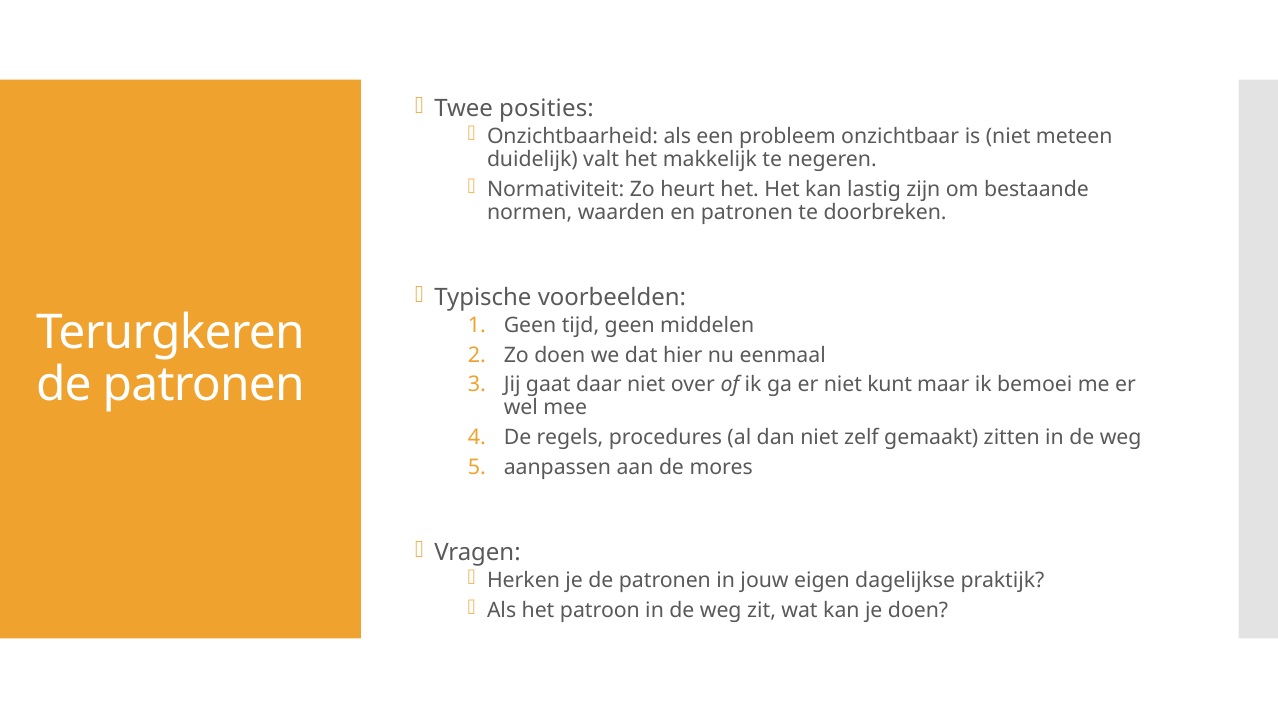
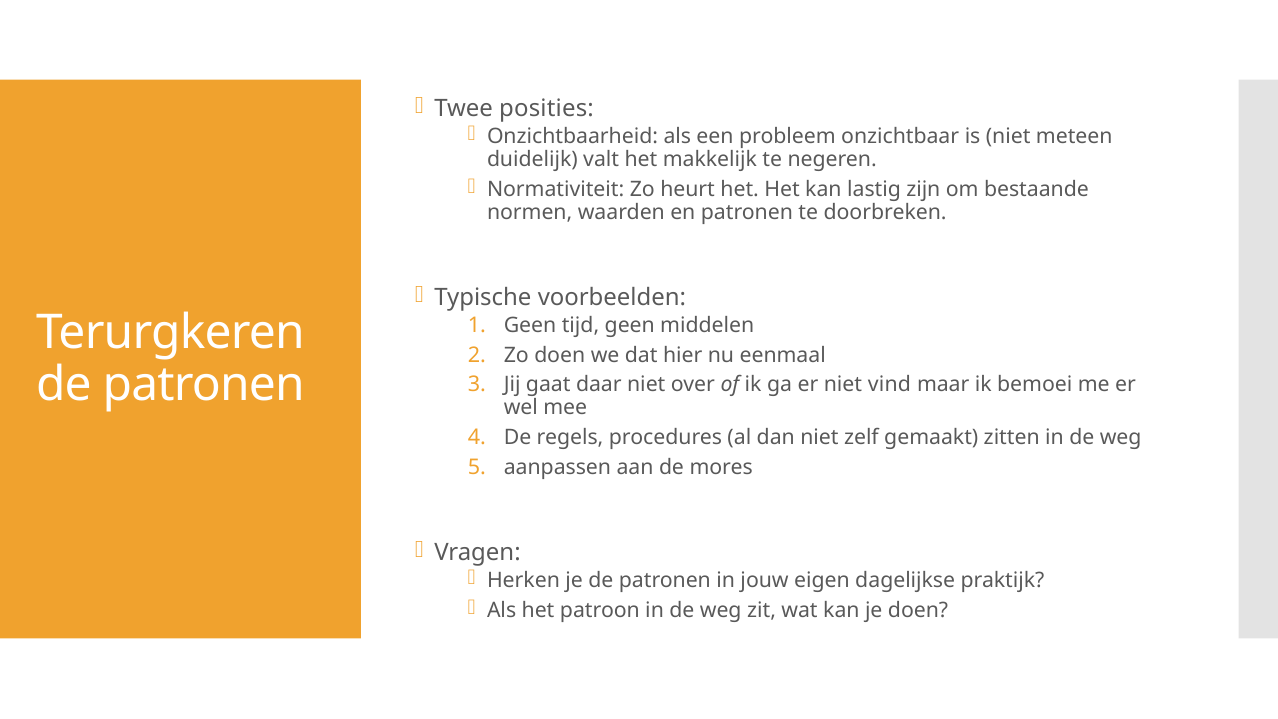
kunt: kunt -> vind
